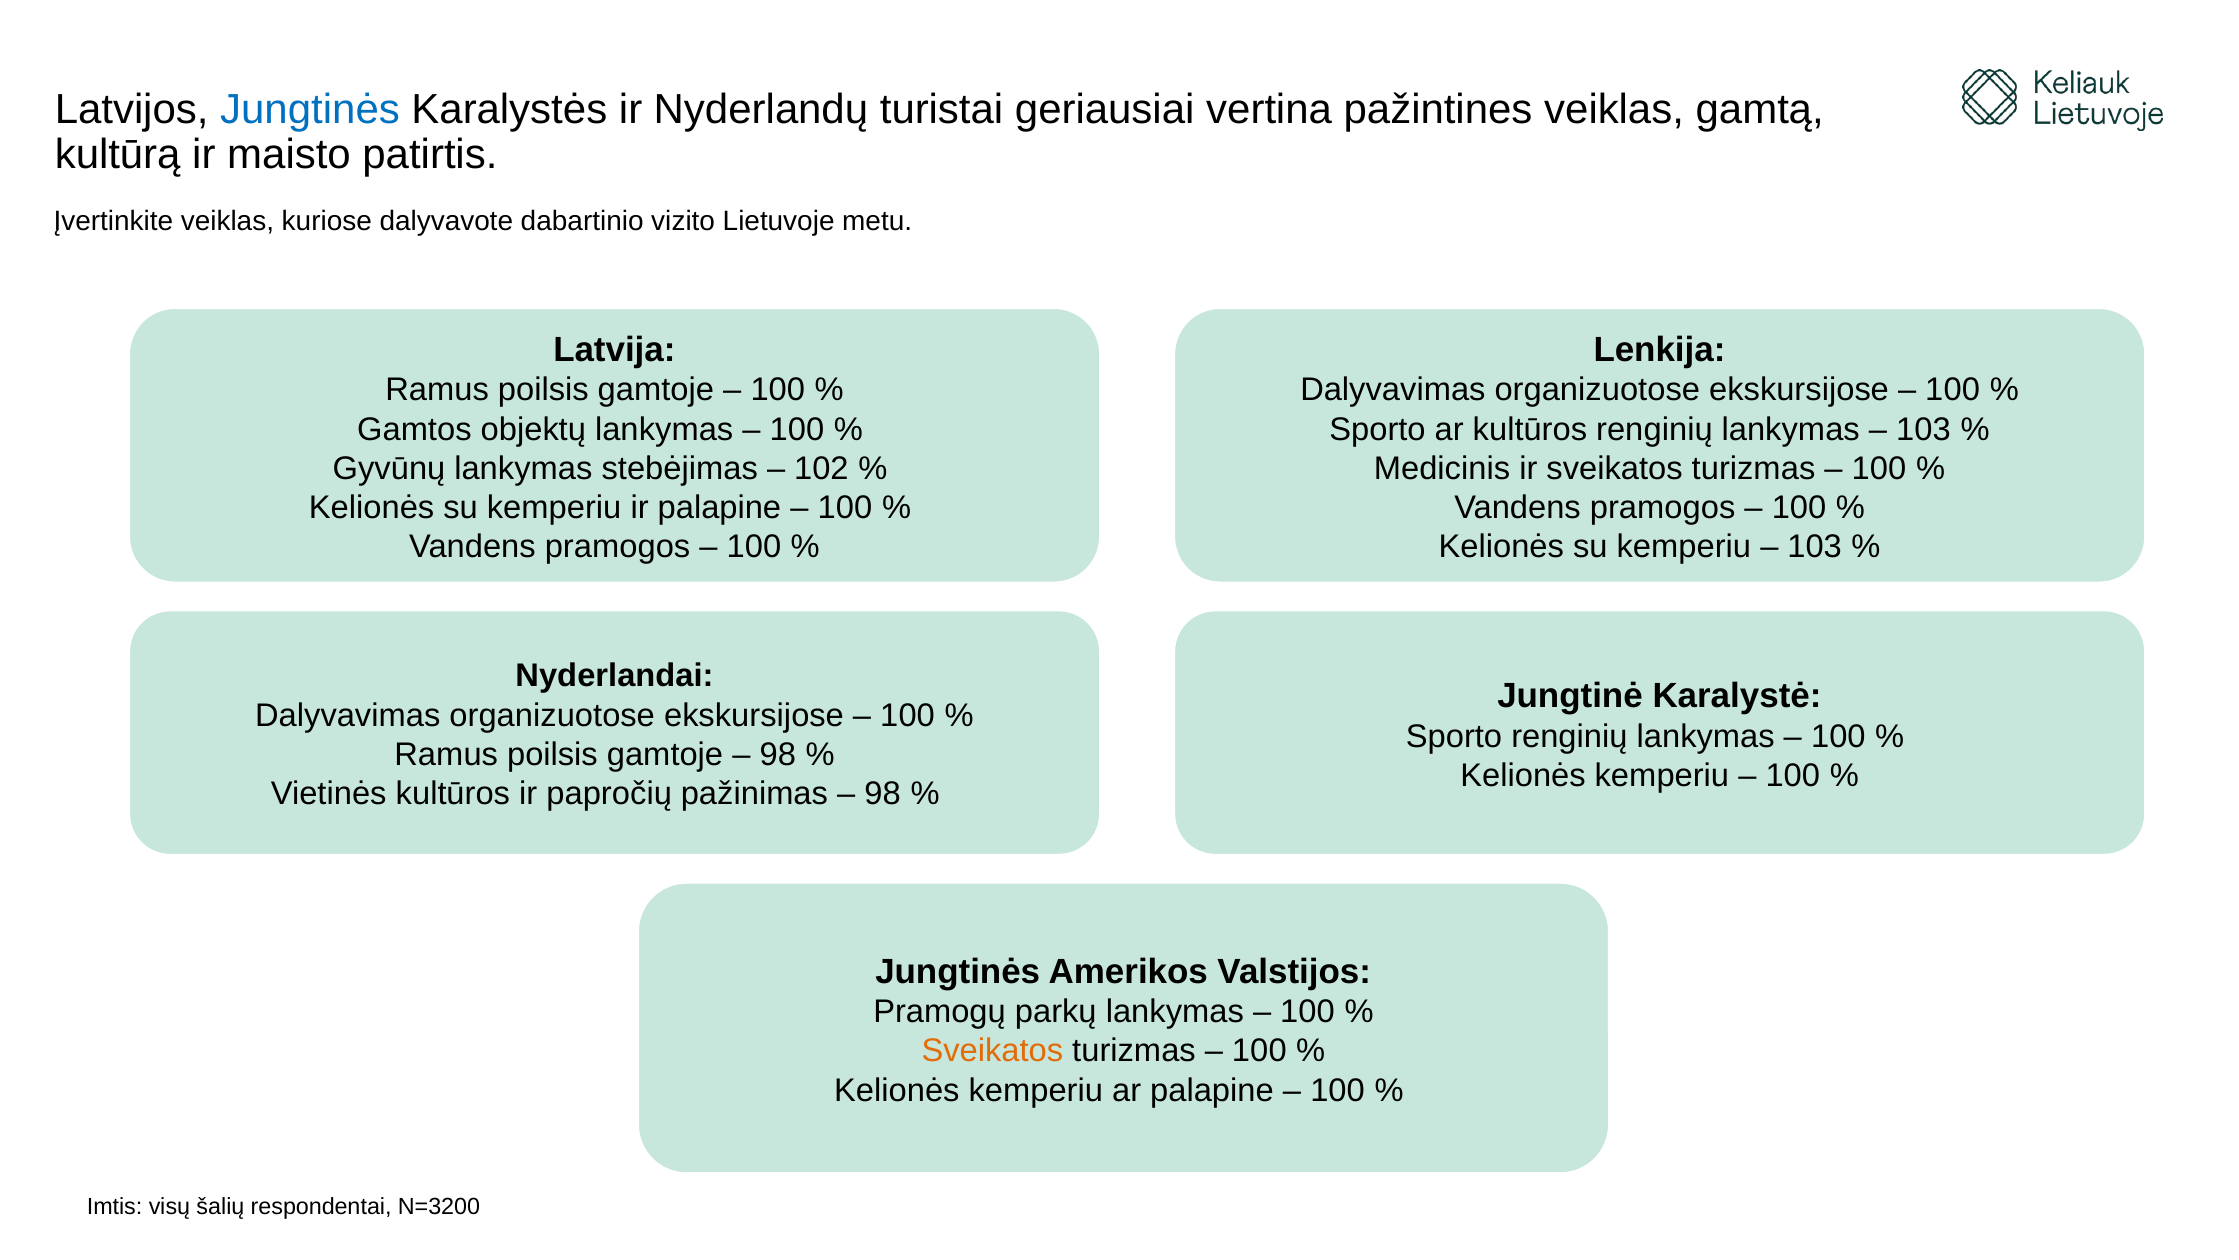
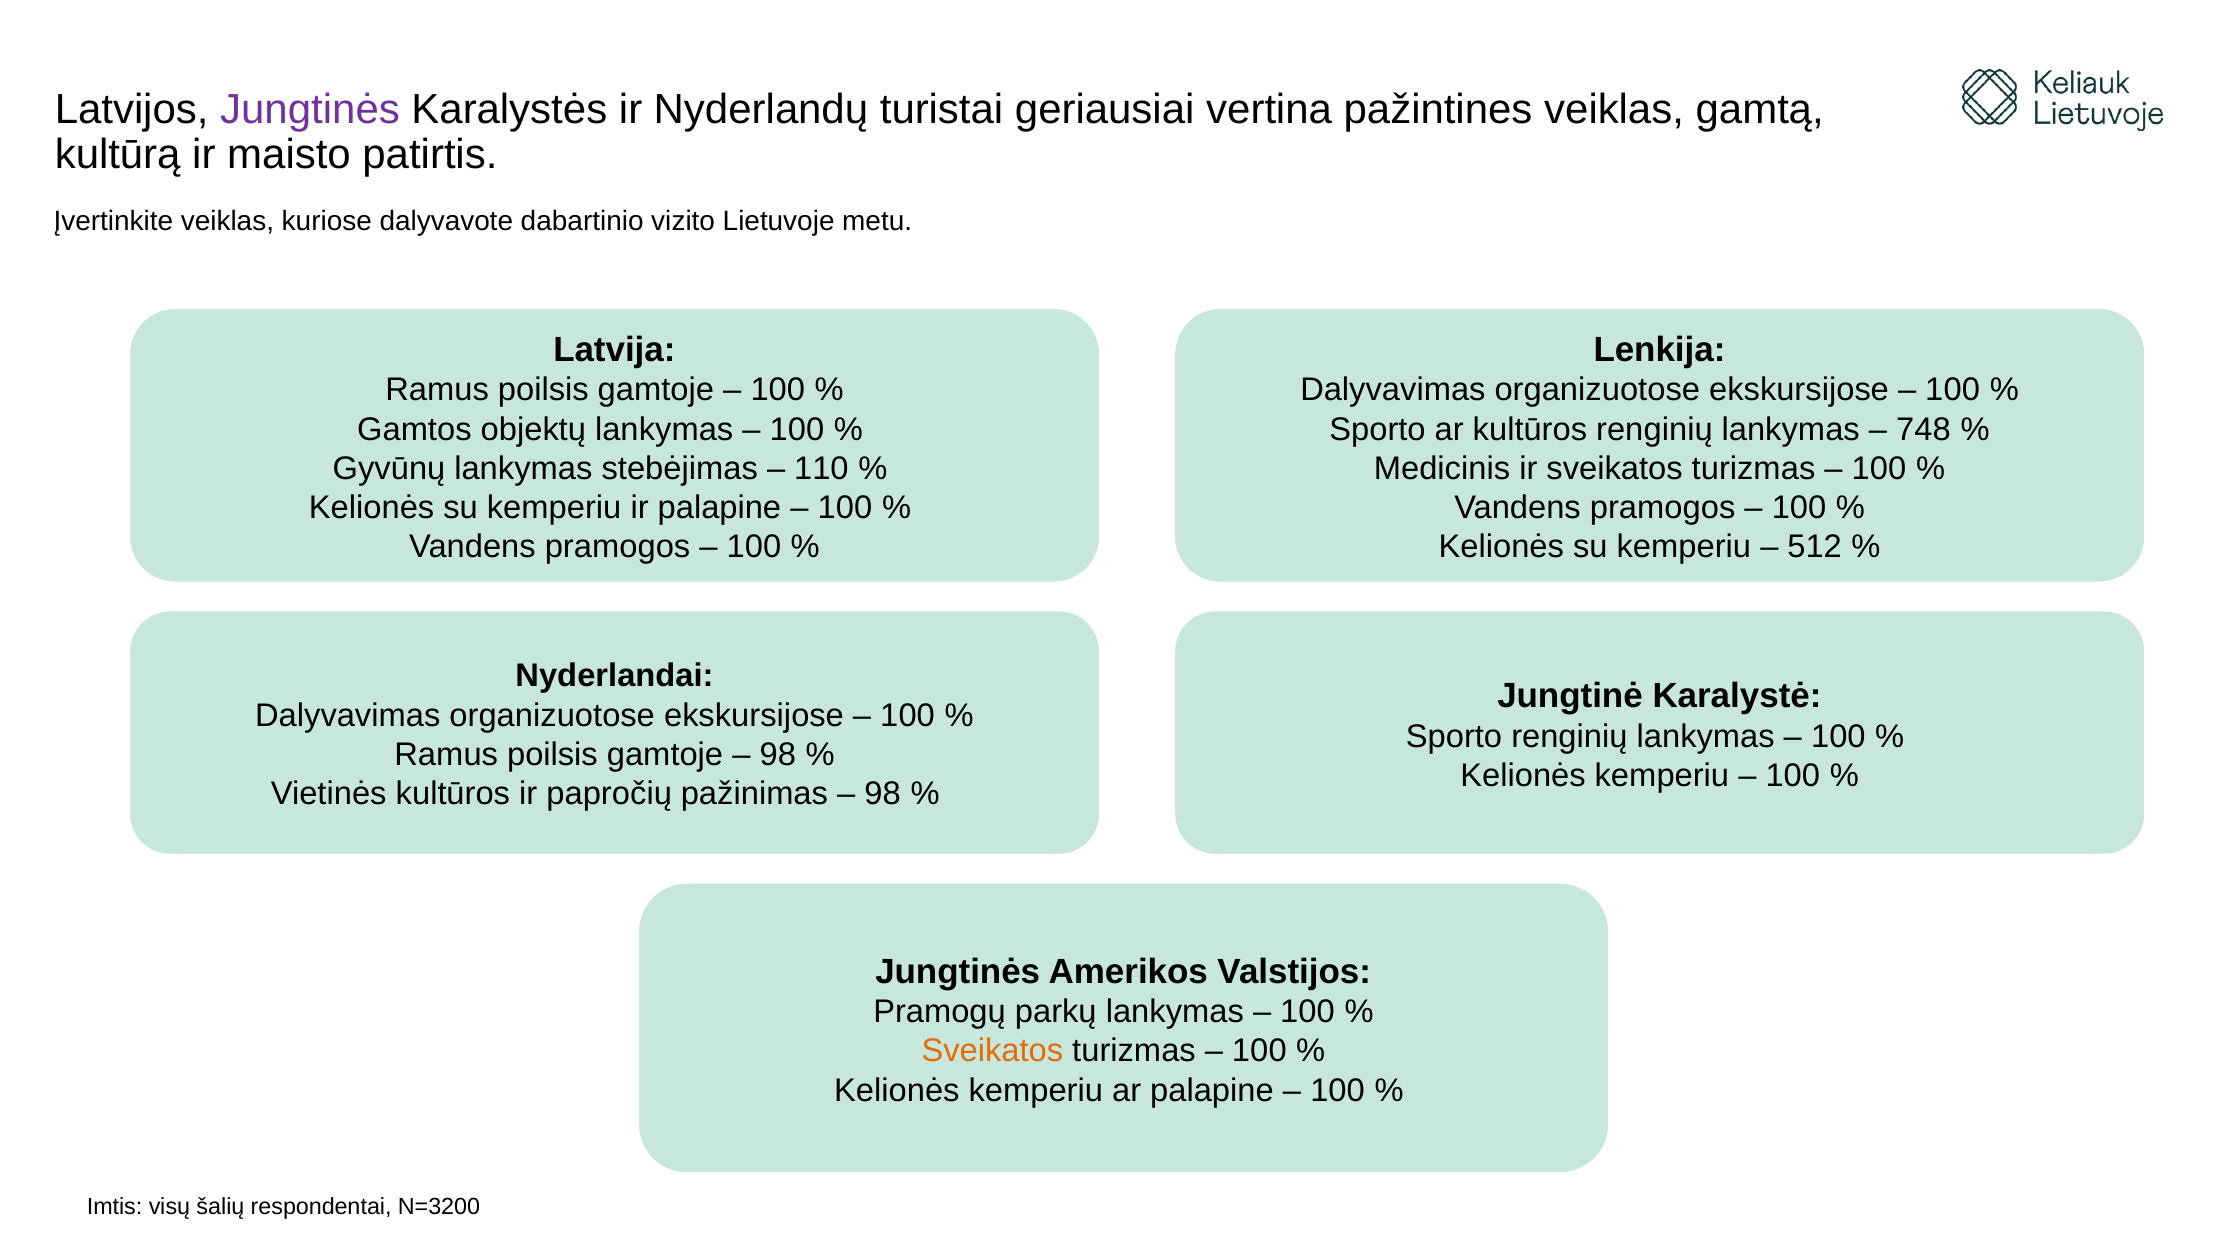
Jungtinės at (310, 109) colour: blue -> purple
103 at (1923, 429): 103 -> 748
102: 102 -> 110
103 at (1815, 547): 103 -> 512
